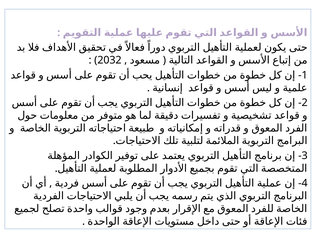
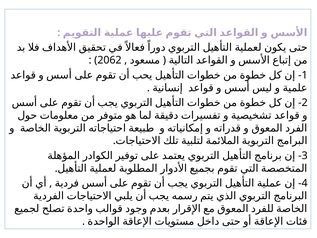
2032: 2032 -> 2062
